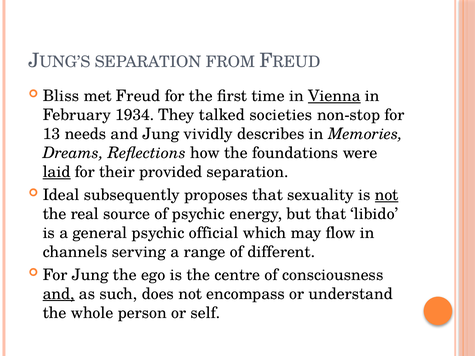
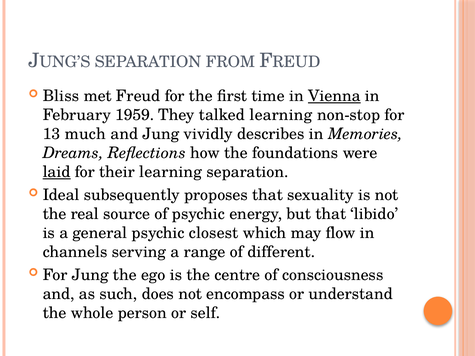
1934: 1934 -> 1959
talked societies: societies -> learning
needs: needs -> much
their provided: provided -> learning
not at (387, 195) underline: present -> none
official: official -> closest
and at (59, 294) underline: present -> none
